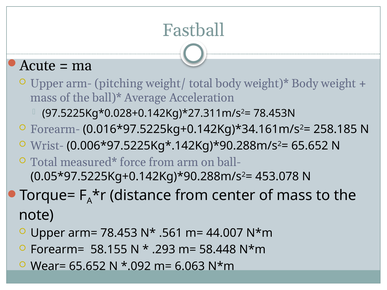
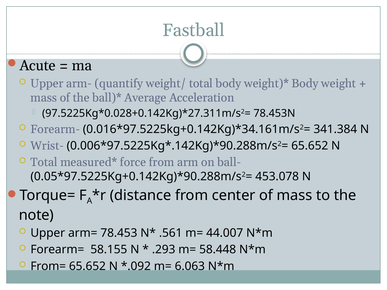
pitching: pitching -> quantify
258.185: 258.185 -> 341.384
Wear=: Wear= -> From=
